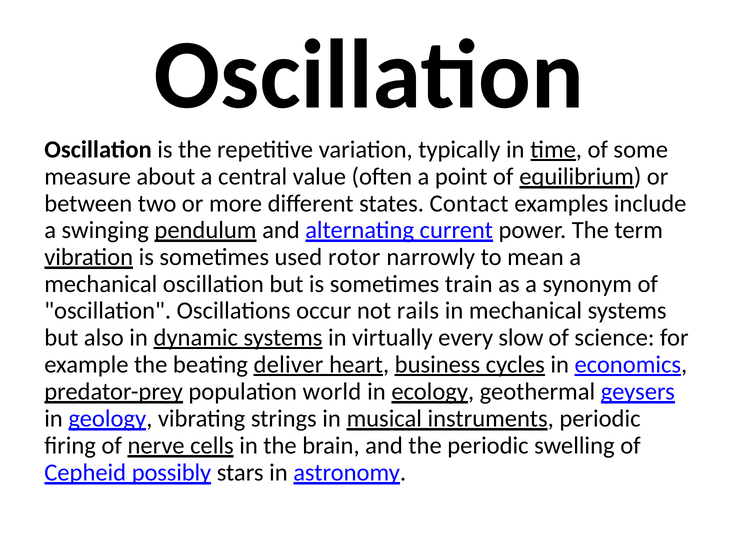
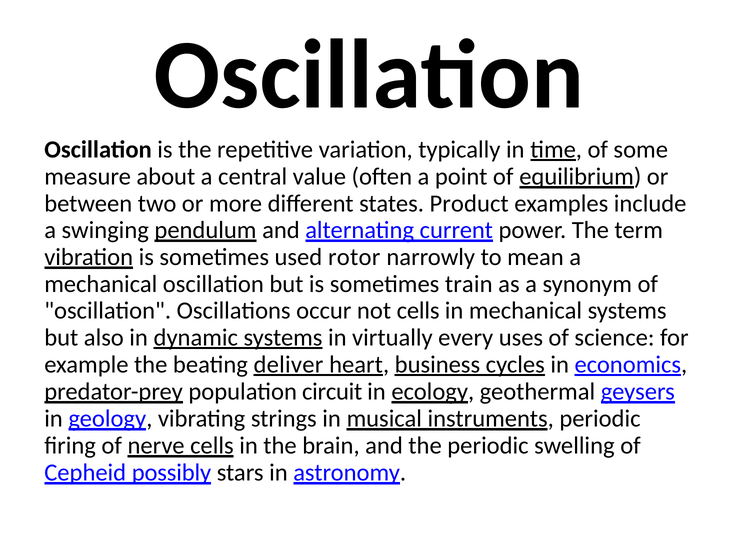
Contact: Contact -> Product
not rails: rails -> cells
slow: slow -> uses
world: world -> circuit
